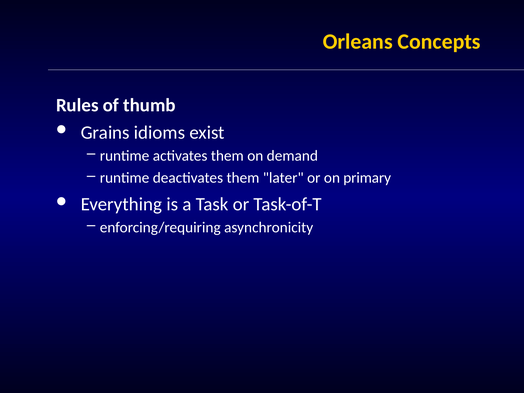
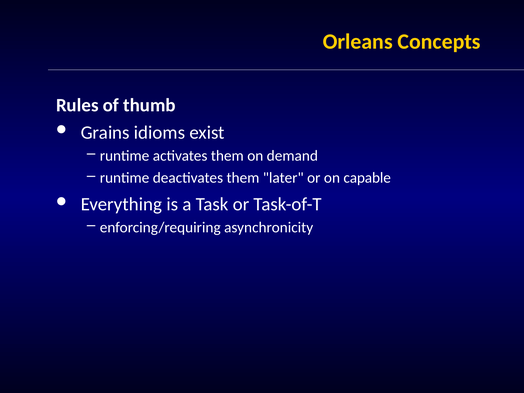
primary: primary -> capable
